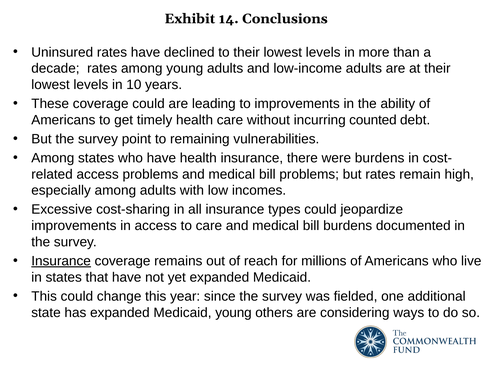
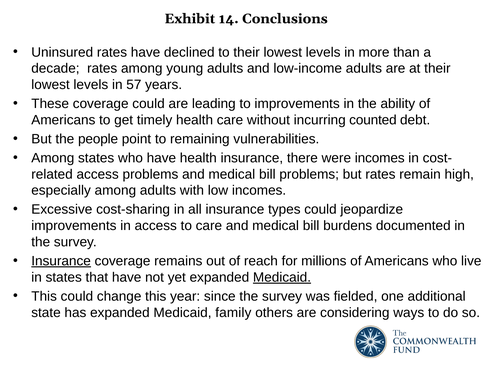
10: 10 -> 57
But the survey: survey -> people
were burdens: burdens -> incomes
Medicaid at (282, 277) underline: none -> present
Medicaid young: young -> family
